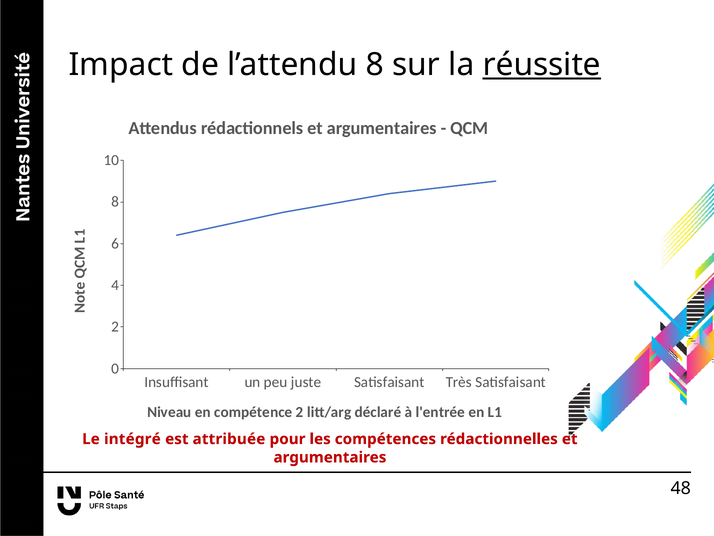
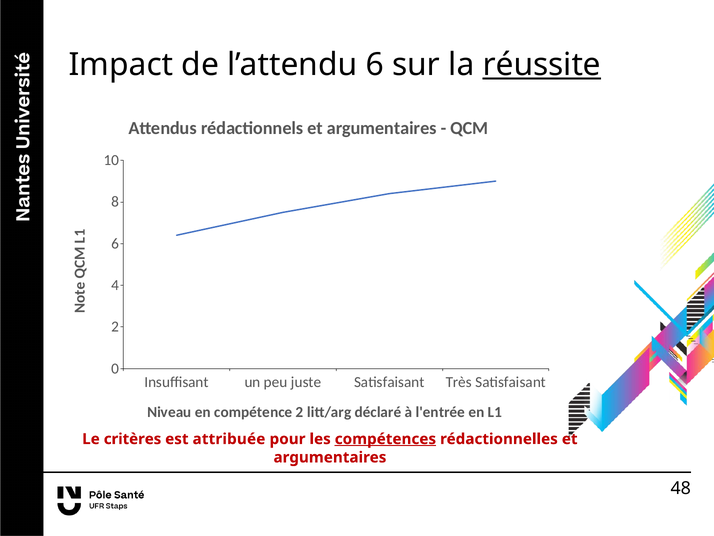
l’attendu 8: 8 -> 6
intégré: intégré -> critères
compétences underline: none -> present
